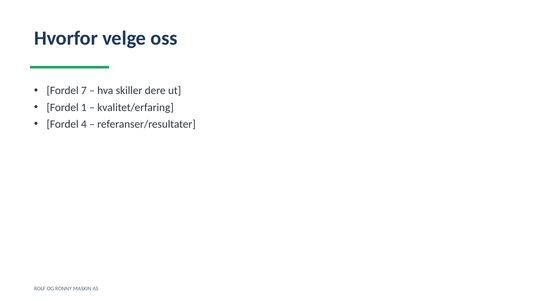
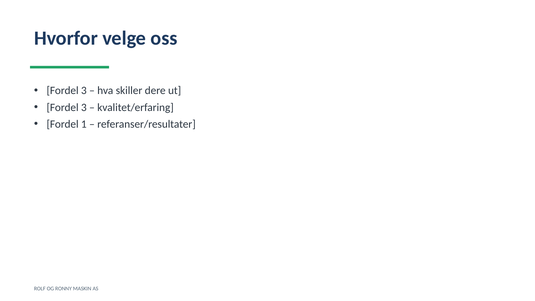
7 at (84, 91): 7 -> 3
1 at (84, 107): 1 -> 3
4: 4 -> 1
